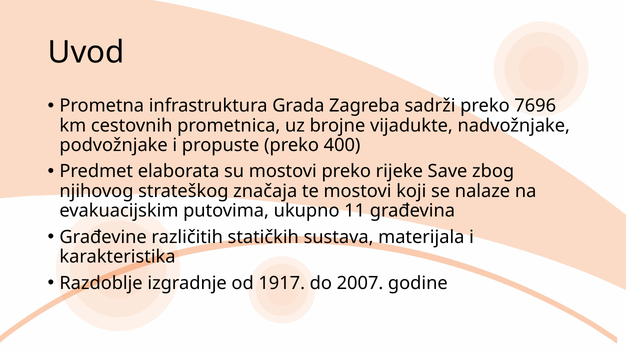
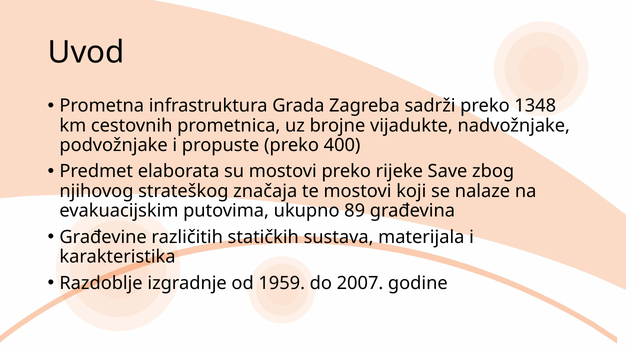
7696: 7696 -> 1348
11: 11 -> 89
1917: 1917 -> 1959
